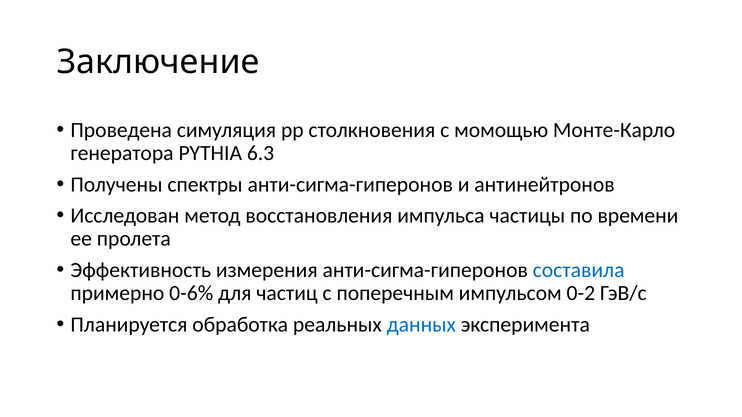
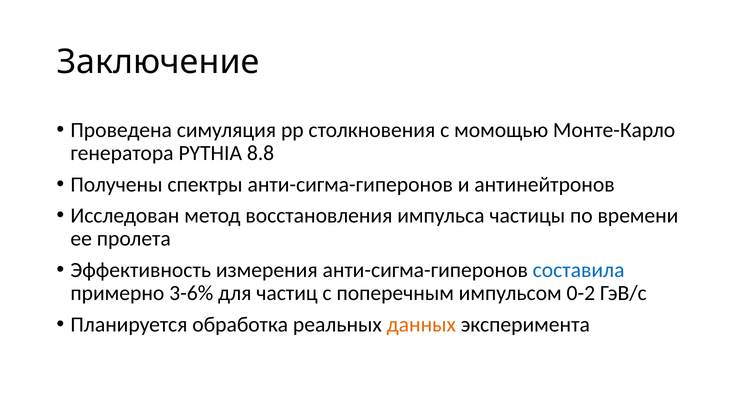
6.3: 6.3 -> 8.8
0-6%: 0-6% -> 3-6%
данных colour: blue -> orange
